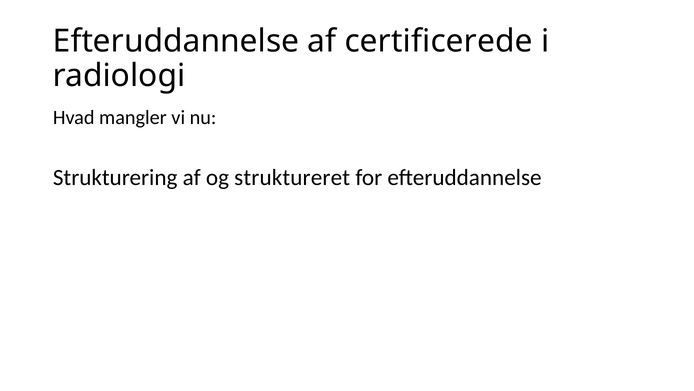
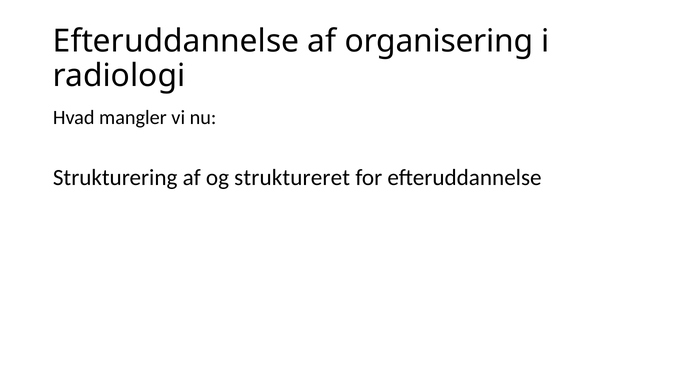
certificerede: certificerede -> organisering
